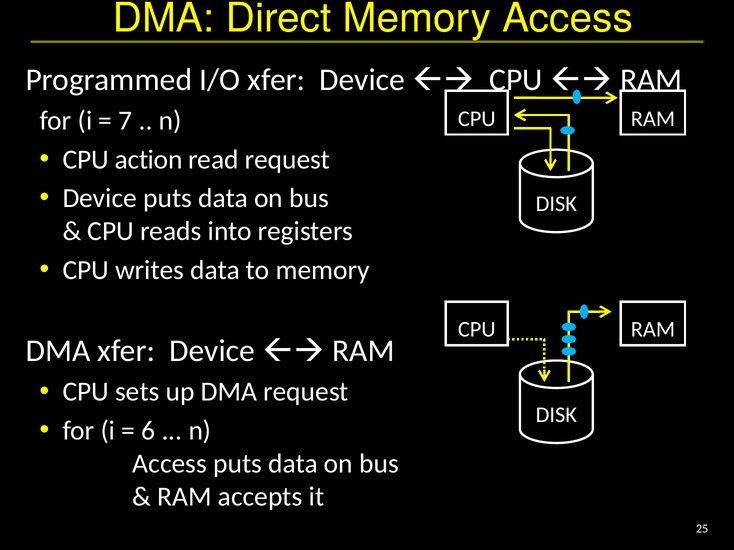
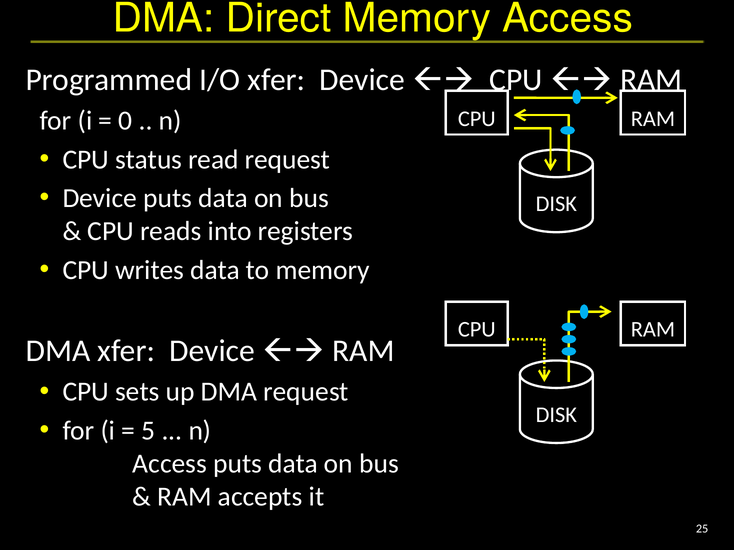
7: 7 -> 0
action: action -> status
6: 6 -> 5
